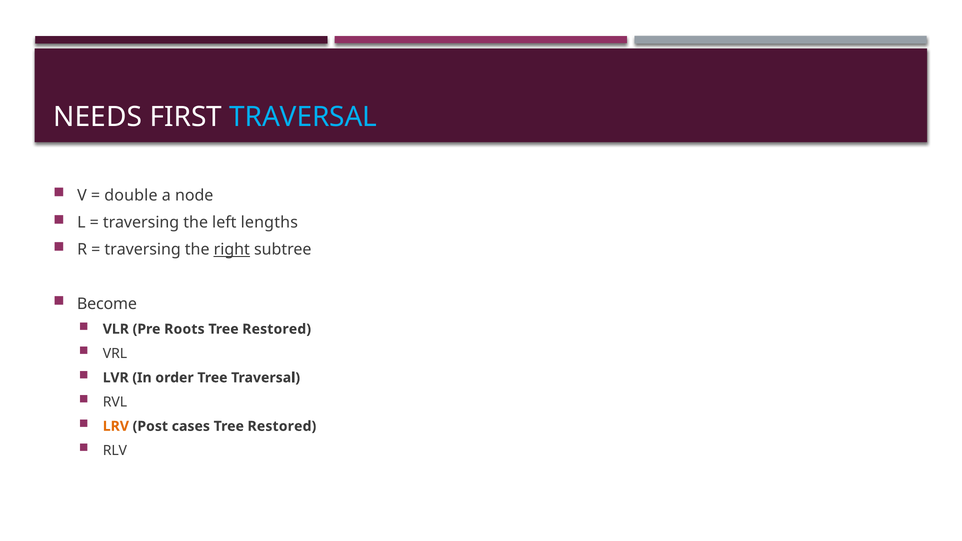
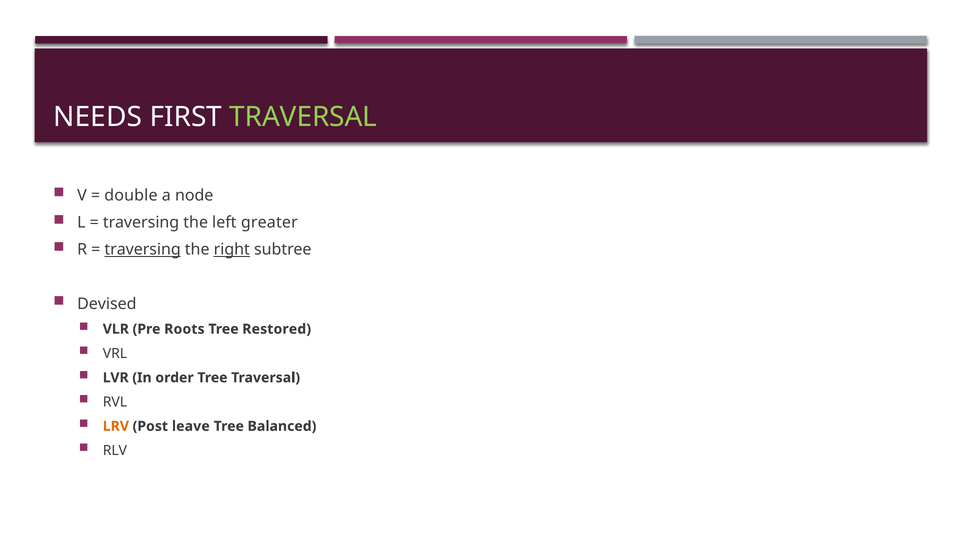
TRAVERSAL at (303, 117) colour: light blue -> light green
lengths: lengths -> greater
traversing at (143, 250) underline: none -> present
Become: Become -> Devised
cases: cases -> leave
Restored at (282, 426): Restored -> Balanced
